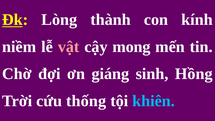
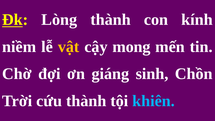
vật colour: pink -> yellow
Hồng: Hồng -> Chồn
cứu thống: thống -> thành
